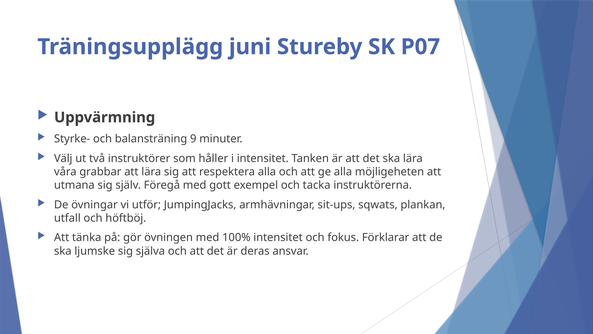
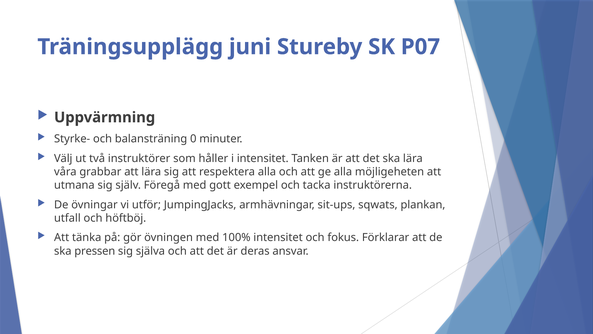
9: 9 -> 0
ljumske: ljumske -> pressen
